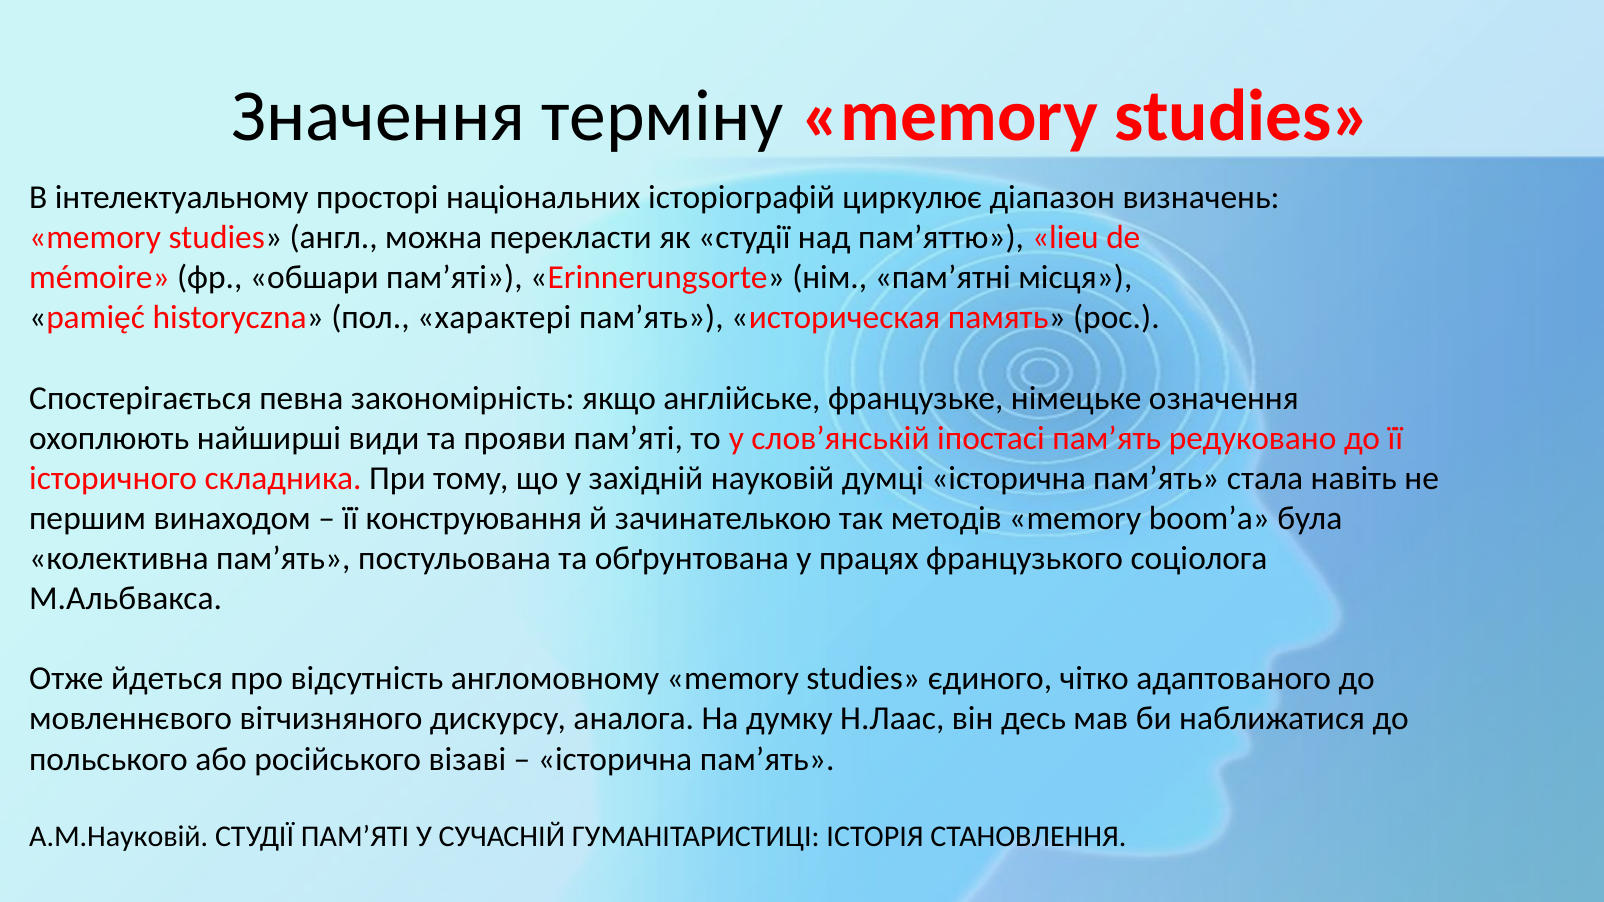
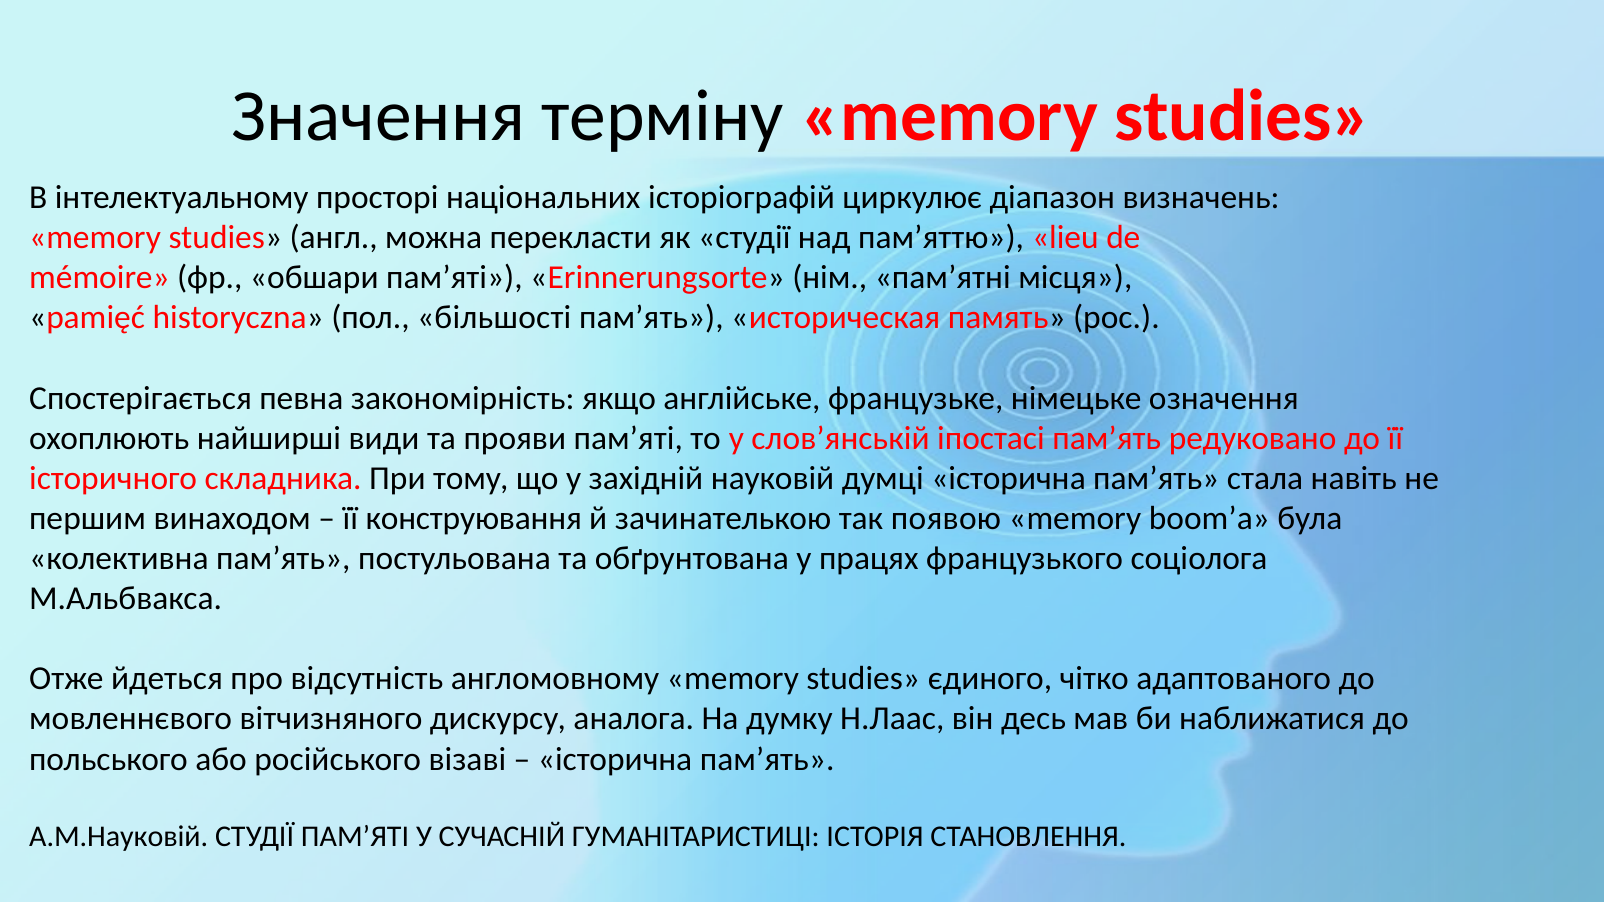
характері: характері -> більшості
методів: методів -> появою
